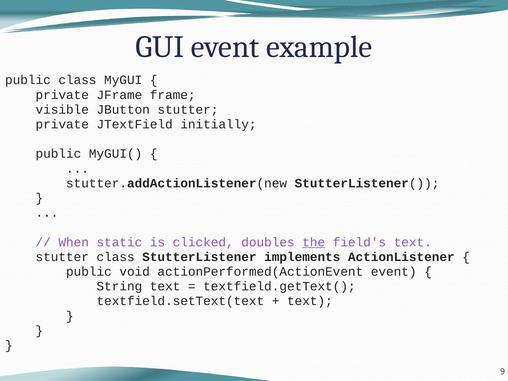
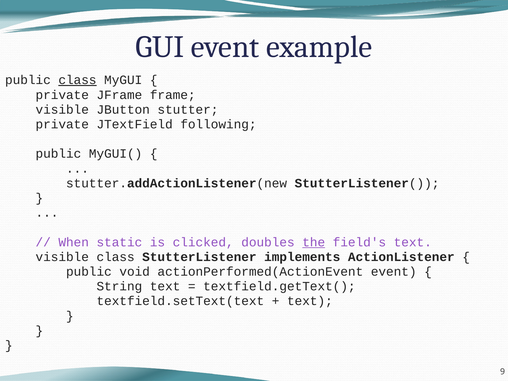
class at (77, 80) underline: none -> present
initially: initially -> following
stutter at (62, 257): stutter -> visible
